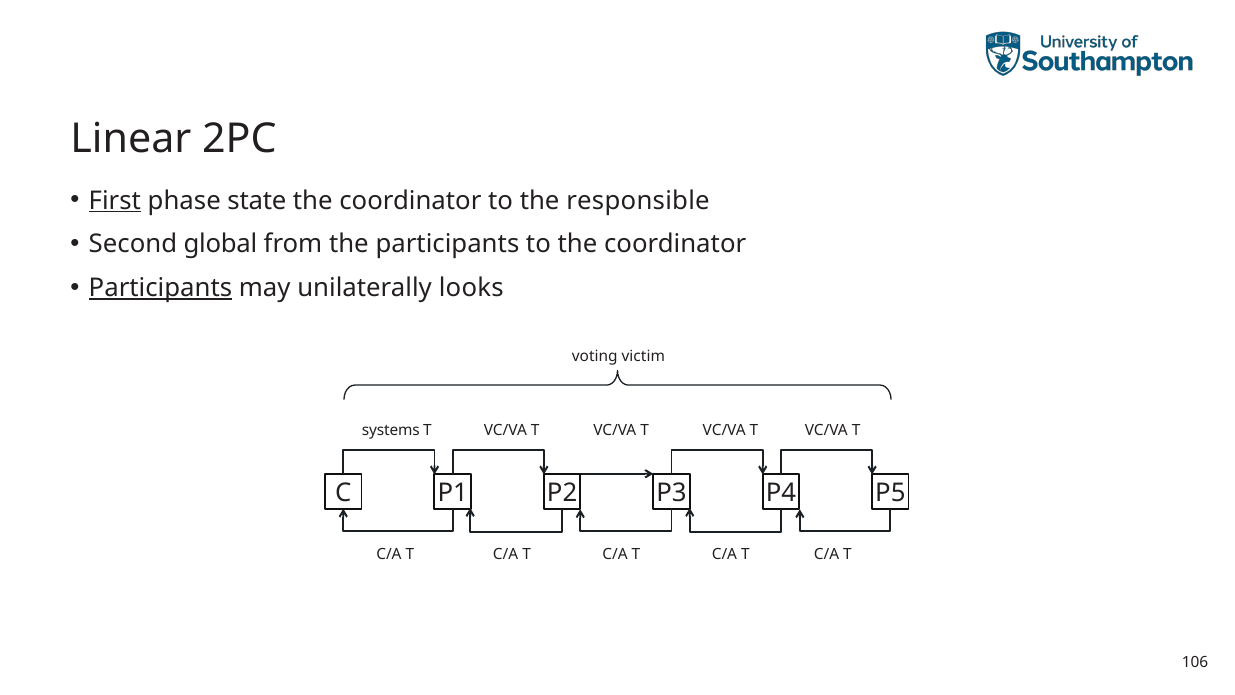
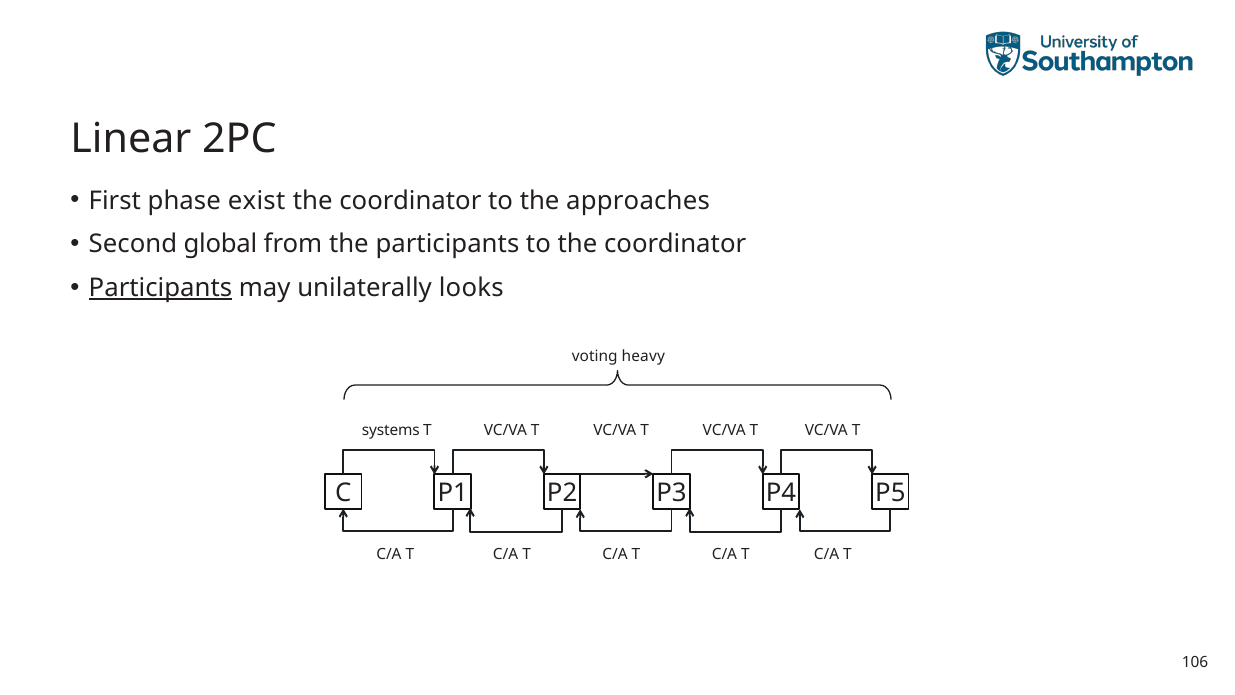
First underline: present -> none
state: state -> exist
responsible: responsible -> approaches
victim: victim -> heavy
